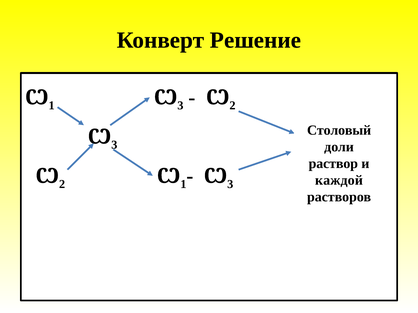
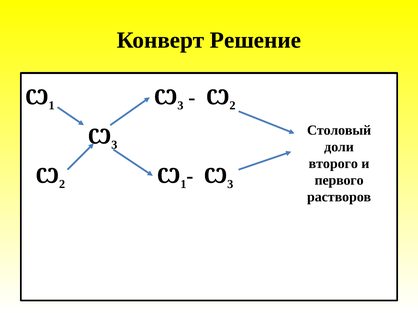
раствор: раствор -> второго
каждой: каждой -> первого
